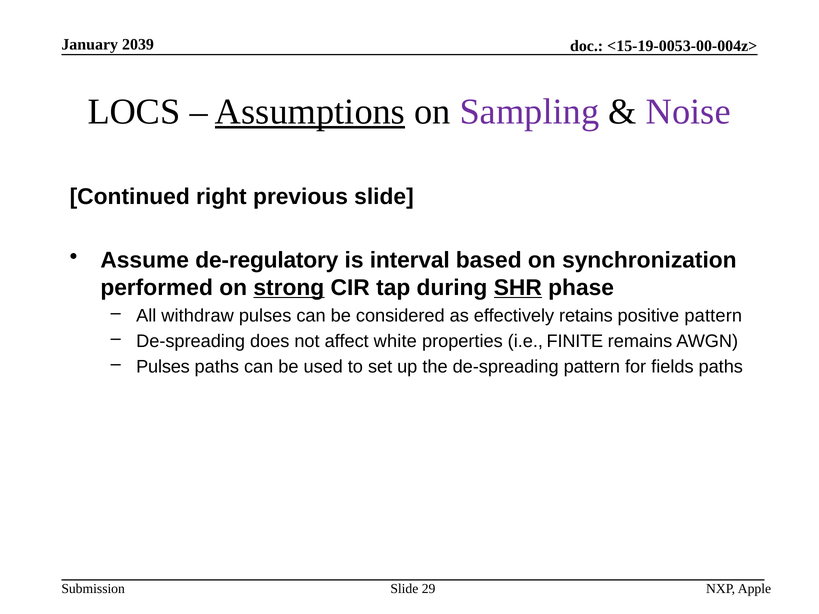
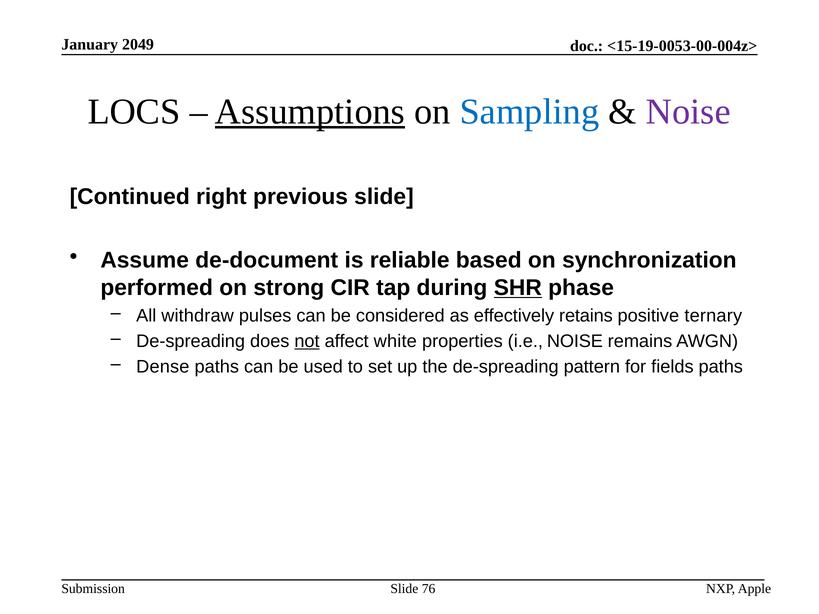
2039: 2039 -> 2049
Sampling colour: purple -> blue
de-regulatory: de-regulatory -> de-document
interval: interval -> reliable
strong underline: present -> none
positive pattern: pattern -> ternary
not underline: none -> present
i.e FINITE: FINITE -> NOISE
Pulses at (163, 367): Pulses -> Dense
29: 29 -> 76
